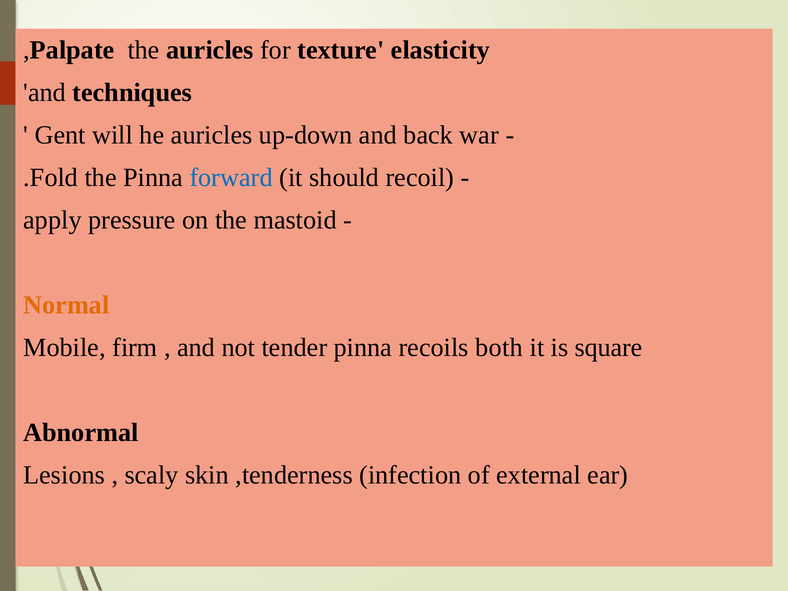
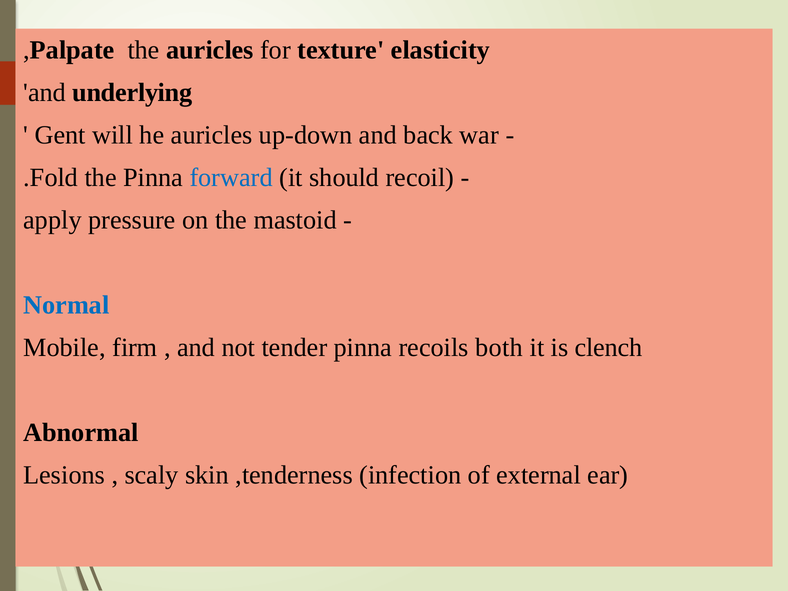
techniques: techniques -> underlying
Normal colour: orange -> blue
square: square -> clench
